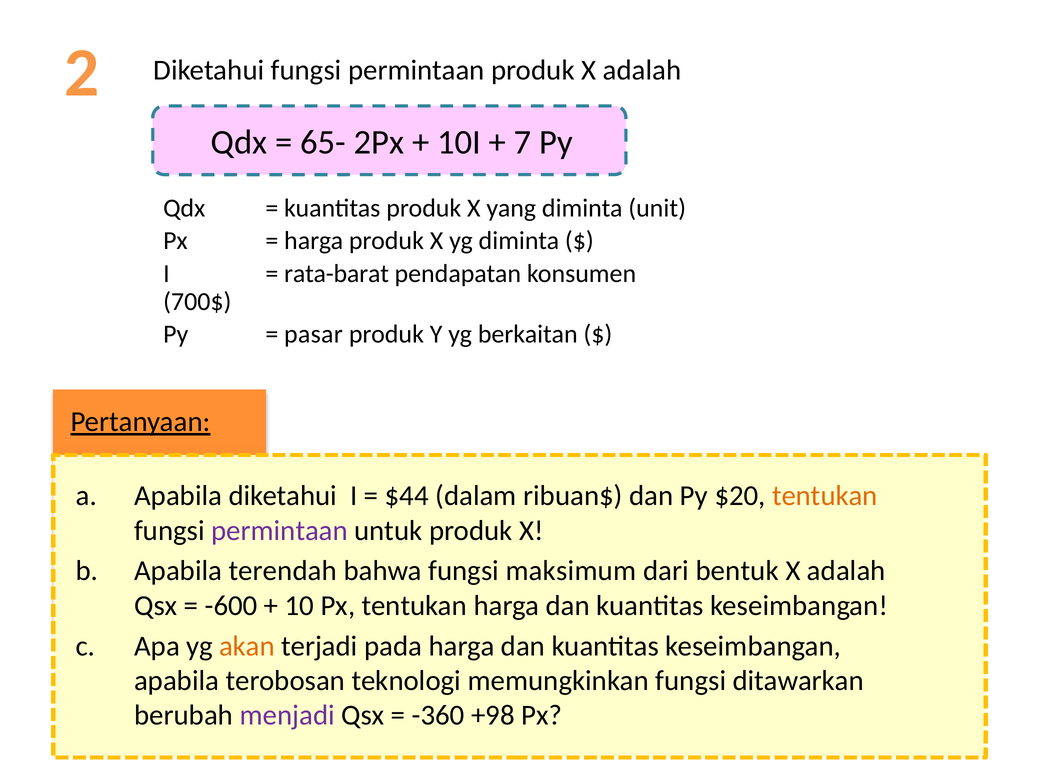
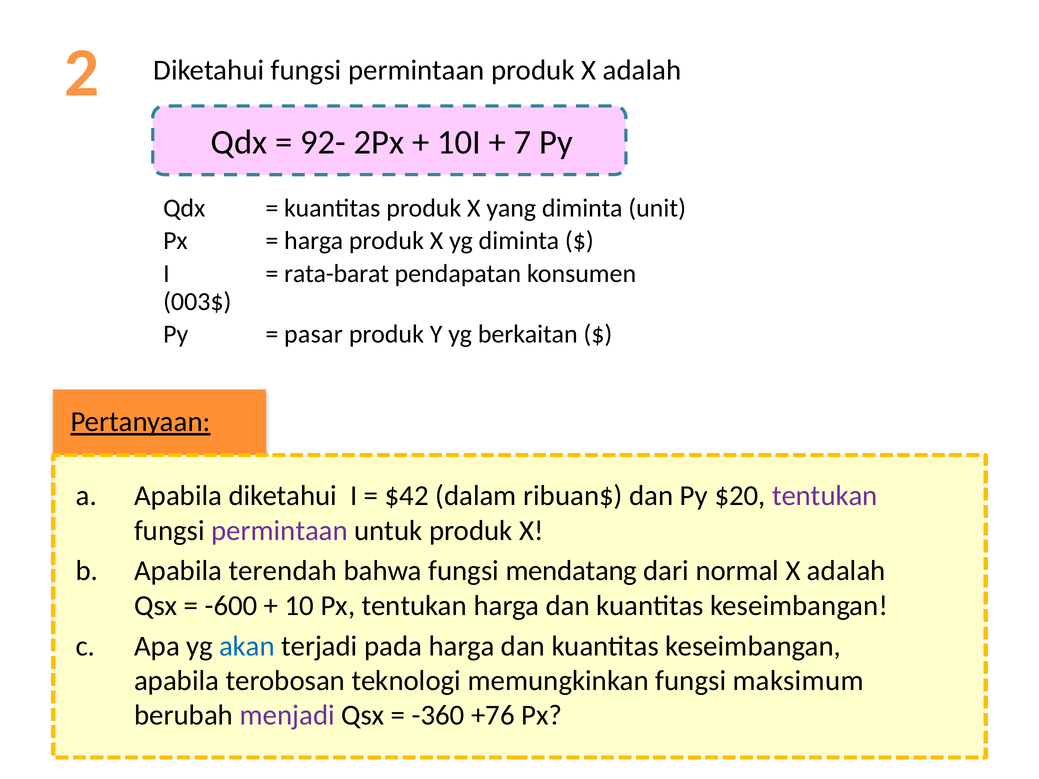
65-: 65- -> 92-
700$: 700$ -> 003$
$44: $44 -> $42
tentukan at (825, 496) colour: orange -> purple
maksimum: maksimum -> mendatang
bentuk: bentuk -> normal
akan colour: orange -> blue
ditawarkan: ditawarkan -> maksimum
+98: +98 -> +76
